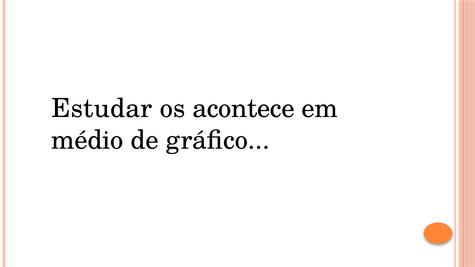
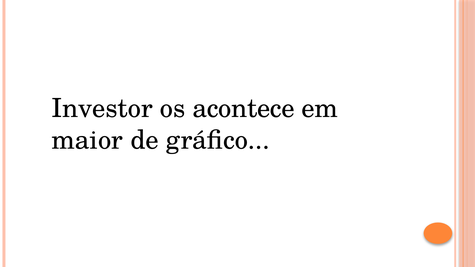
Estudar: Estudar -> Investor
médio: médio -> maior
